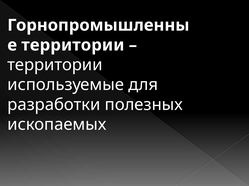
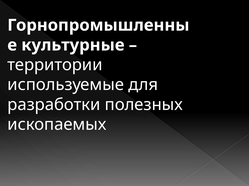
территории at (73, 45): территории -> культурные
